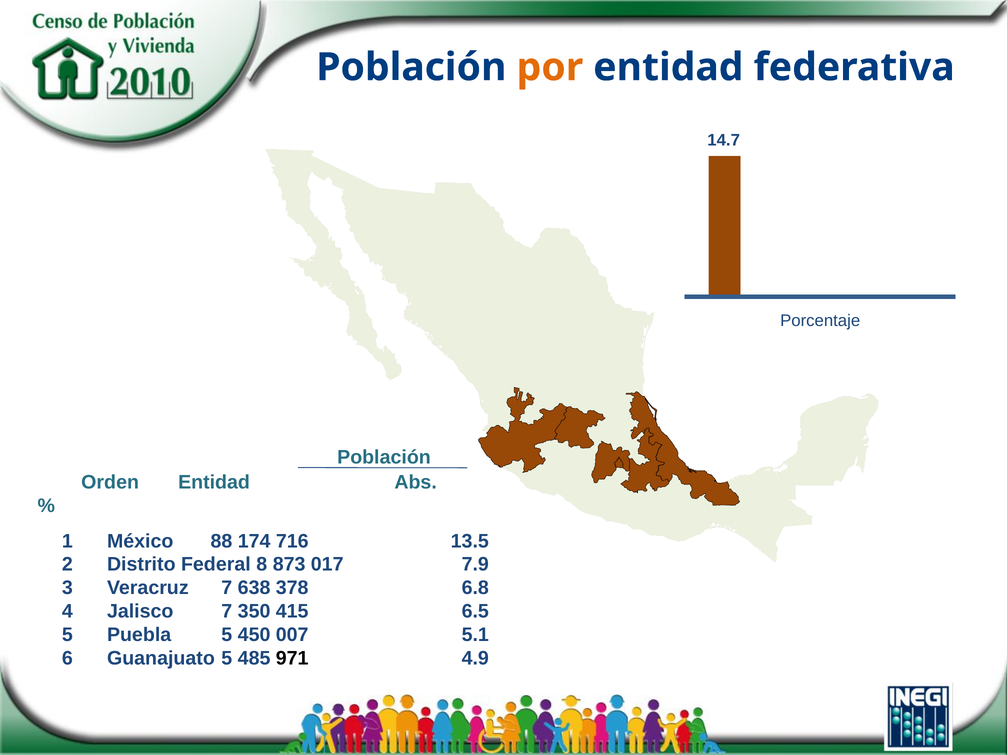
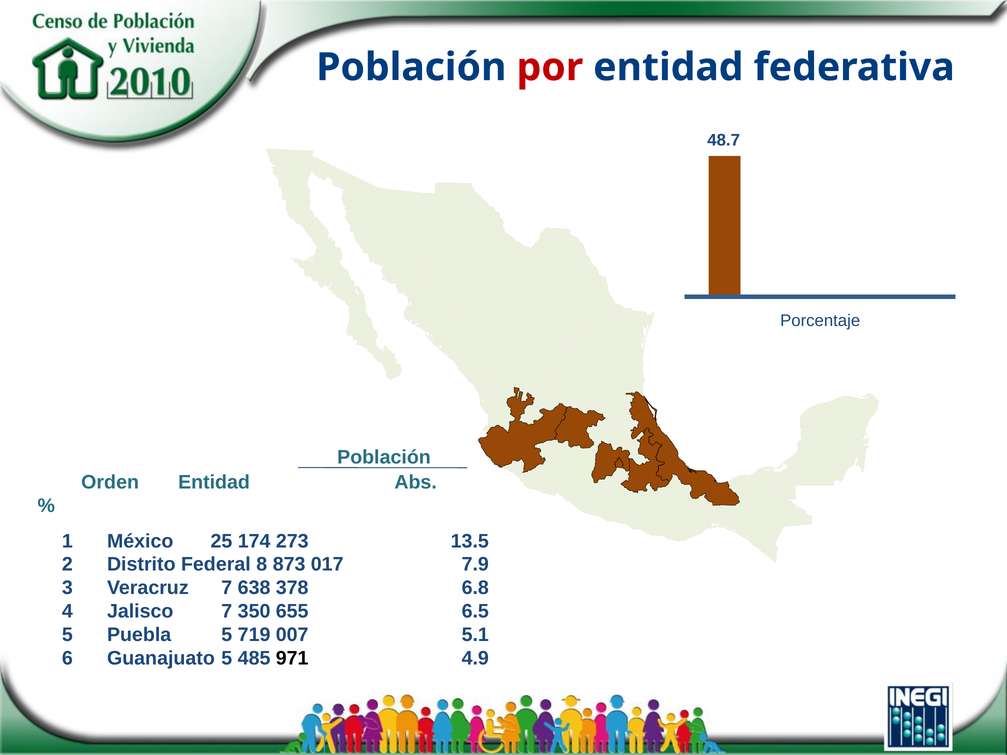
por colour: orange -> red
14.7: 14.7 -> 48.7
88: 88 -> 25
716: 716 -> 273
415: 415 -> 655
450: 450 -> 719
